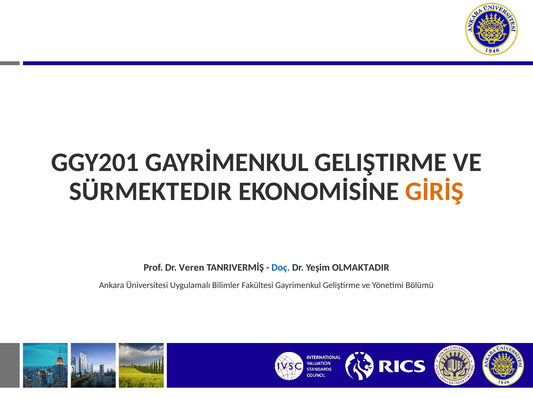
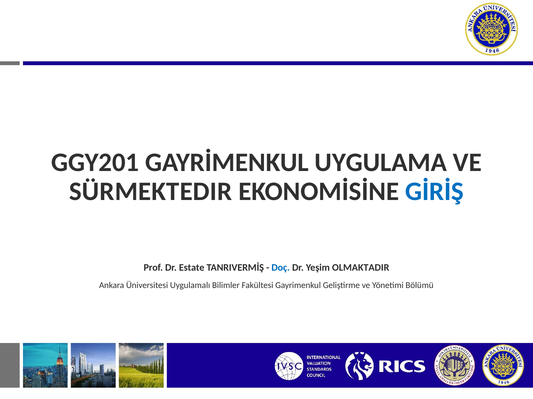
GAYRİMENKUL GELIŞTIRME: GELIŞTIRME -> UYGULAMA
GİRİŞ colour: orange -> blue
Veren: Veren -> Estate
